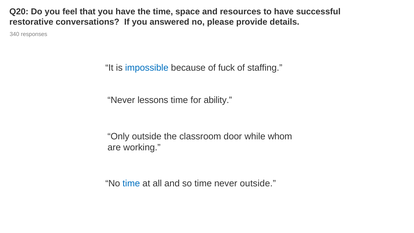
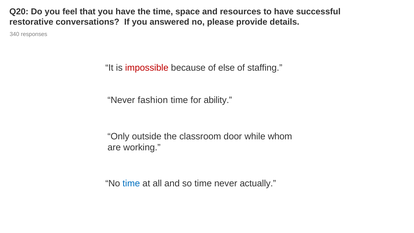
impossible colour: blue -> red
fuck: fuck -> else
lessons: lessons -> fashion
never outside: outside -> actually
